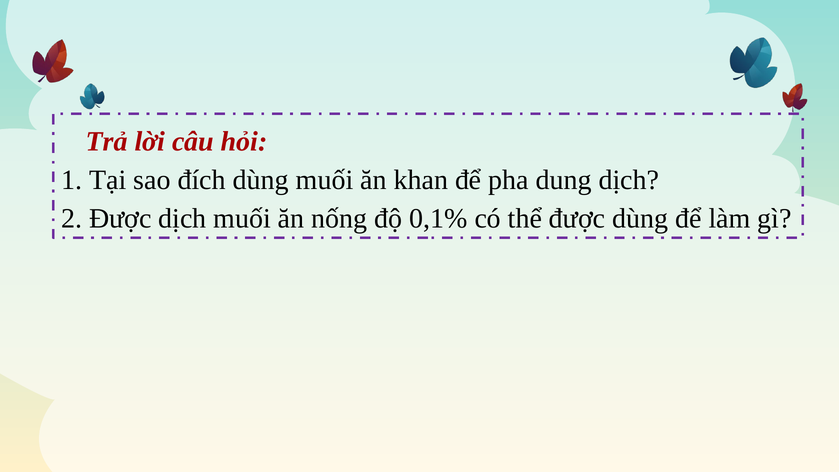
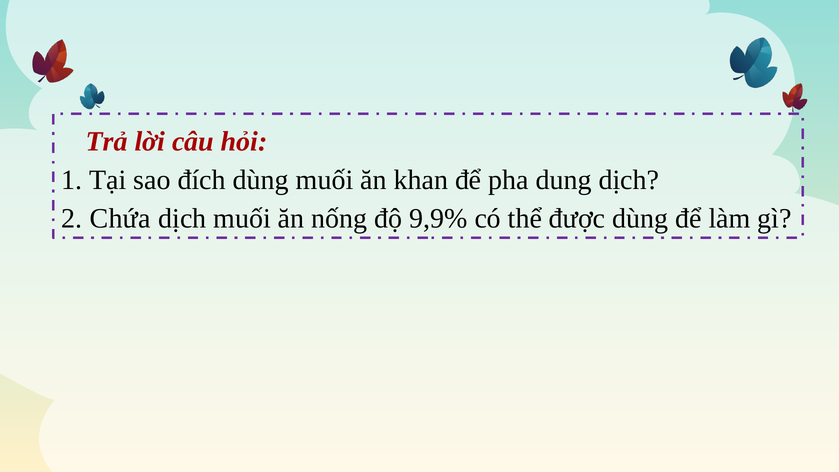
2 Được: Được -> Chứa
0,1%: 0,1% -> 9,9%
